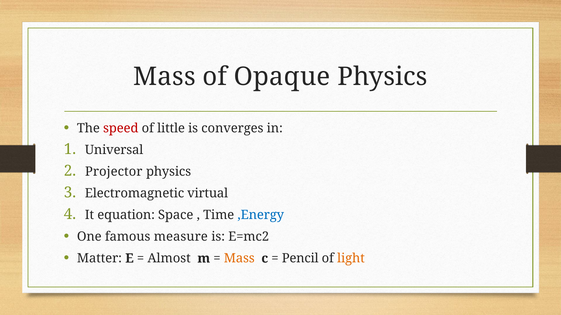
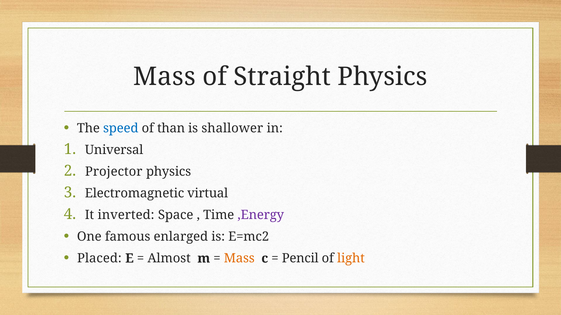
Opaque: Opaque -> Straight
speed colour: red -> blue
little: little -> than
converges: converges -> shallower
equation: equation -> inverted
,Energy colour: blue -> purple
measure: measure -> enlarged
Matter: Matter -> Placed
